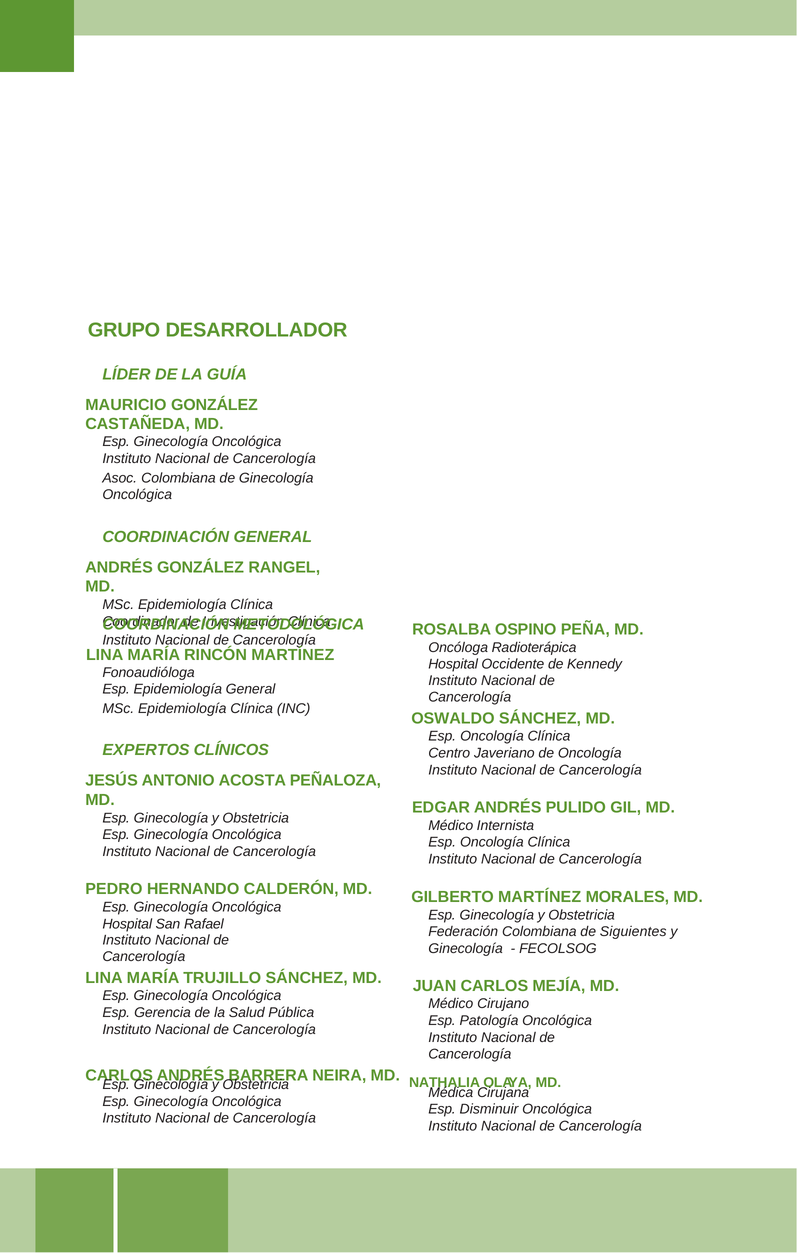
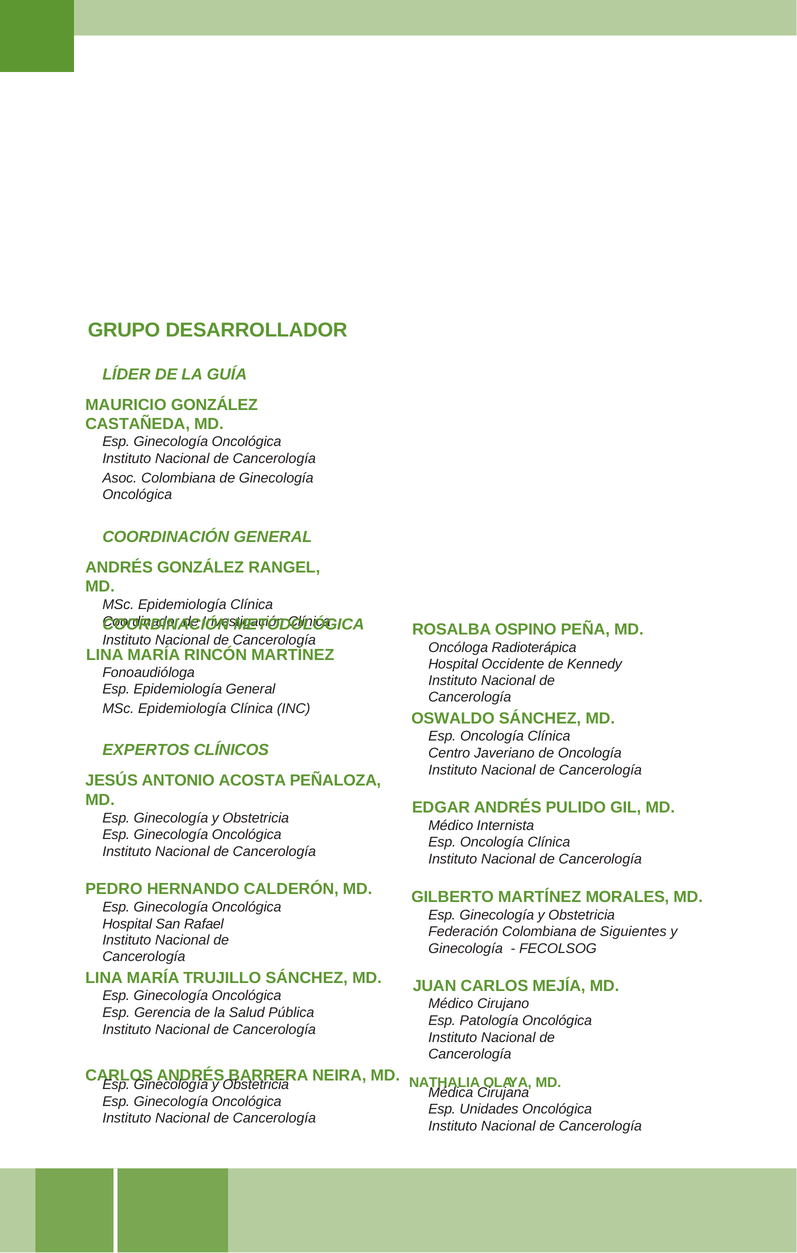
Disminuir: Disminuir -> Unidades
